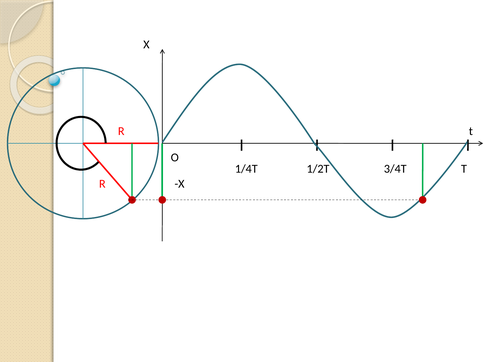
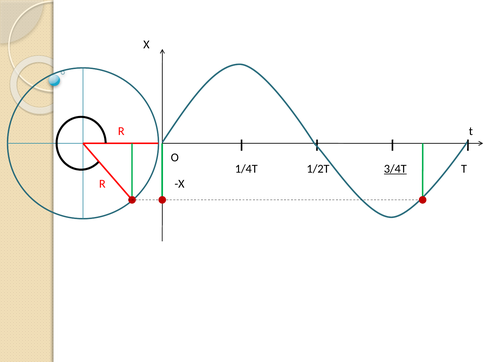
3/4Т underline: none -> present
